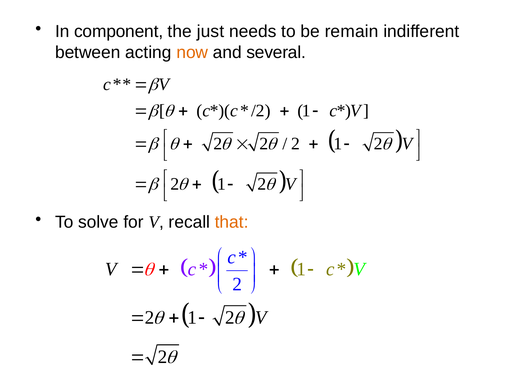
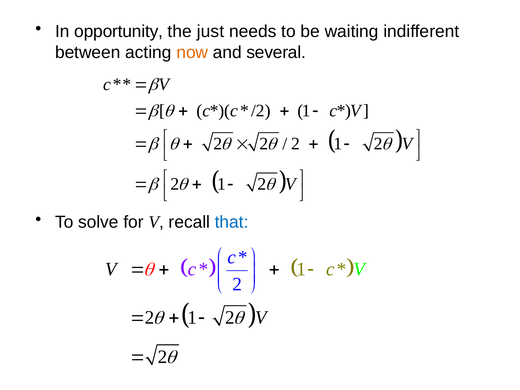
component: component -> opportunity
remain: remain -> waiting
that colour: orange -> blue
